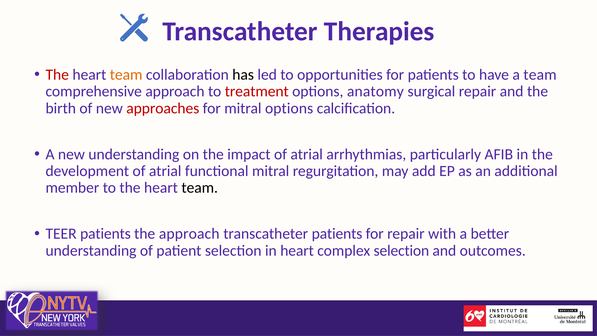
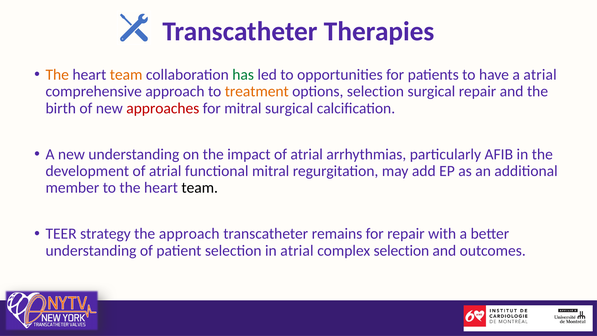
The at (57, 75) colour: red -> orange
has colour: black -> green
a team: team -> atrial
treatment colour: red -> orange
options anatomy: anatomy -> selection
mitral options: options -> surgical
TEER patients: patients -> strategy
transcatheter patients: patients -> remains
in heart: heart -> atrial
